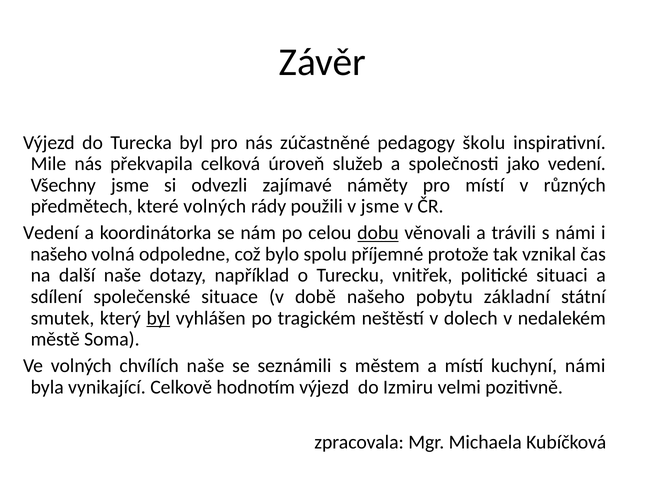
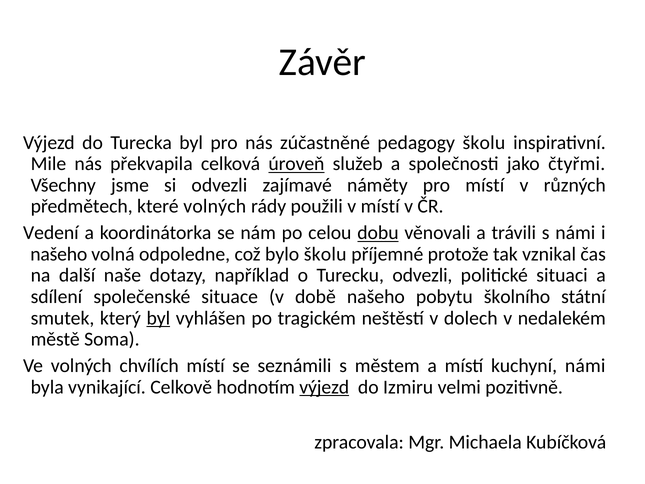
úroveň underline: none -> present
jako vedení: vedení -> čtyřmi
v jsme: jsme -> místí
bylo spolu: spolu -> školu
Turecku vnitřek: vnitřek -> odvezli
základní: základní -> školního
chvílích naše: naše -> místí
výjezd at (324, 387) underline: none -> present
